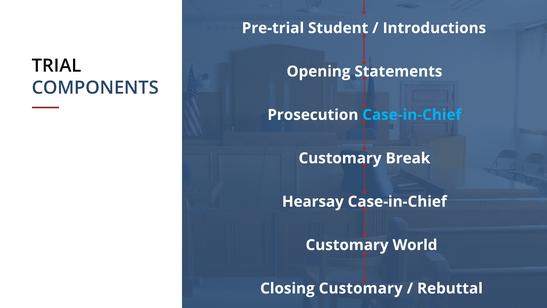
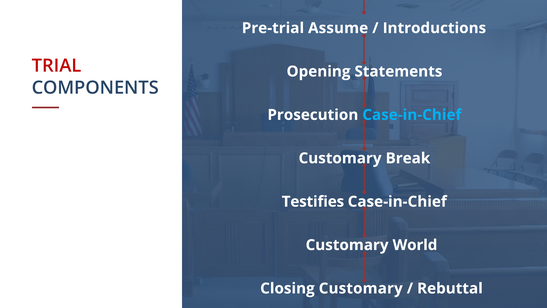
Student: Student -> Assume
TRIAL colour: black -> red
Hearsay: Hearsay -> Testifies
